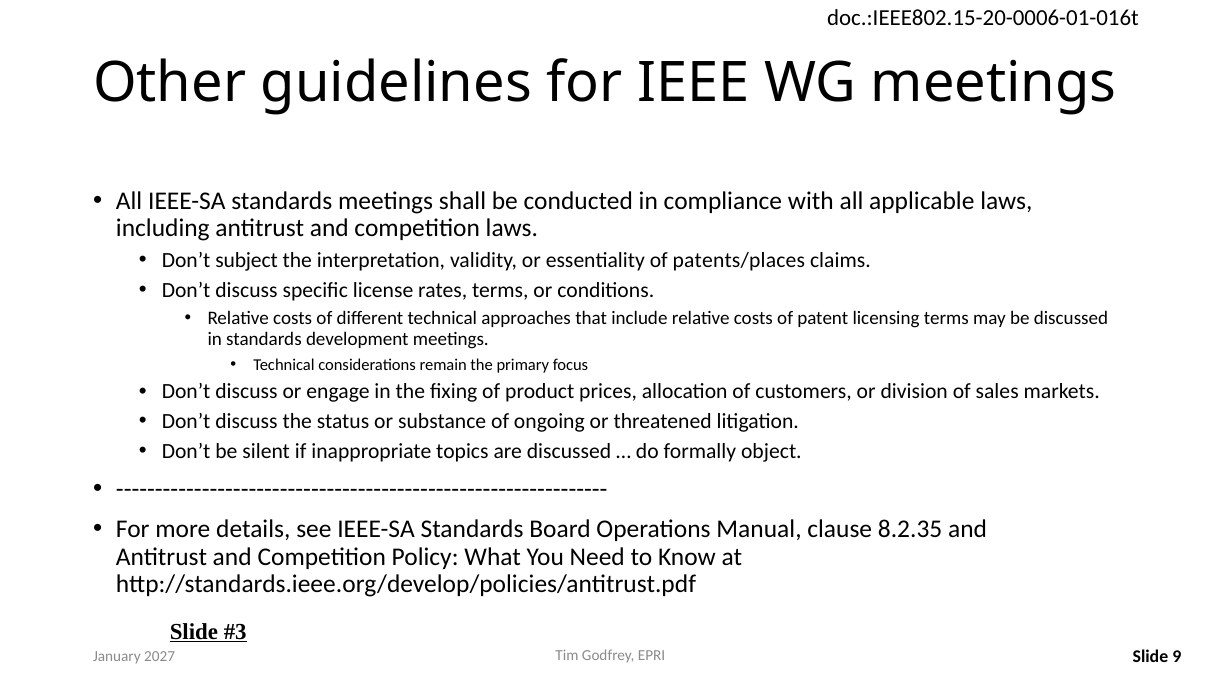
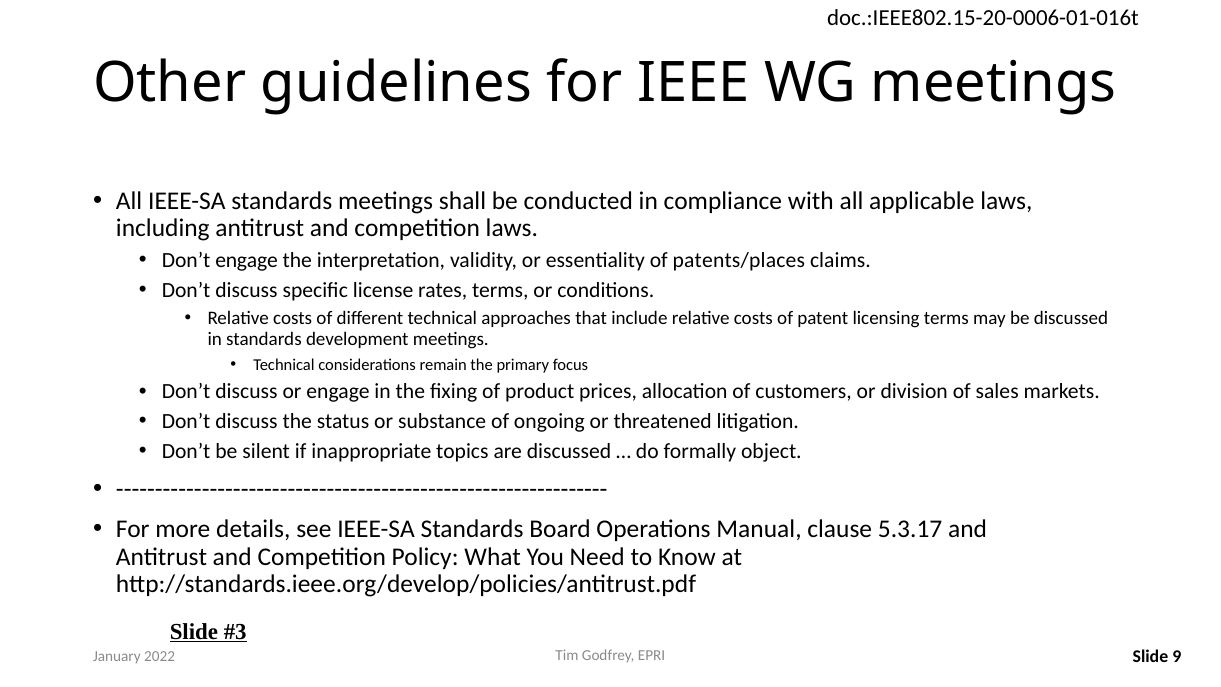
Don’t subject: subject -> engage
8.2.35: 8.2.35 -> 5.3.17
2027: 2027 -> 2022
